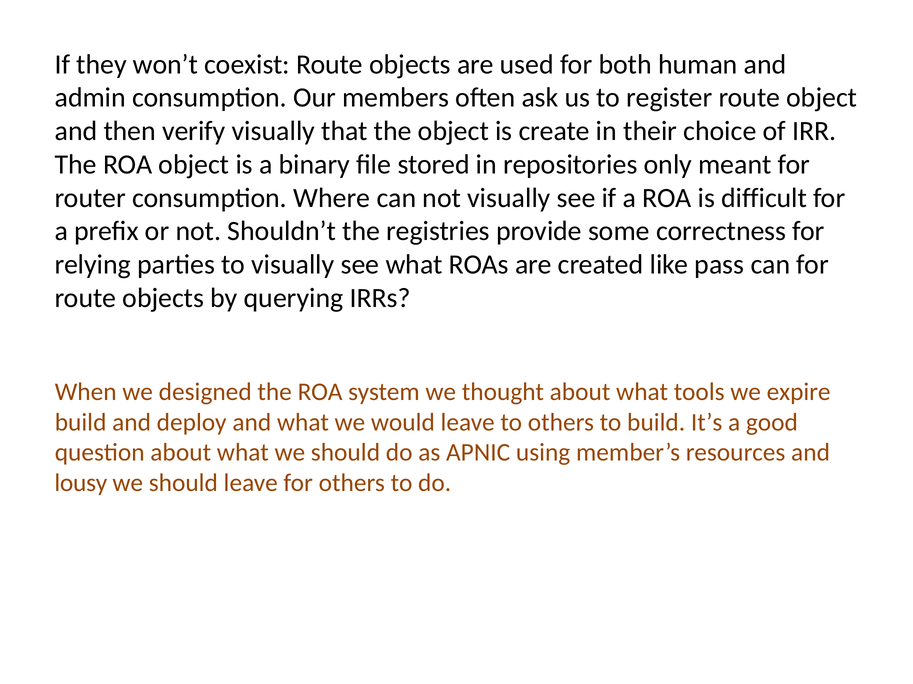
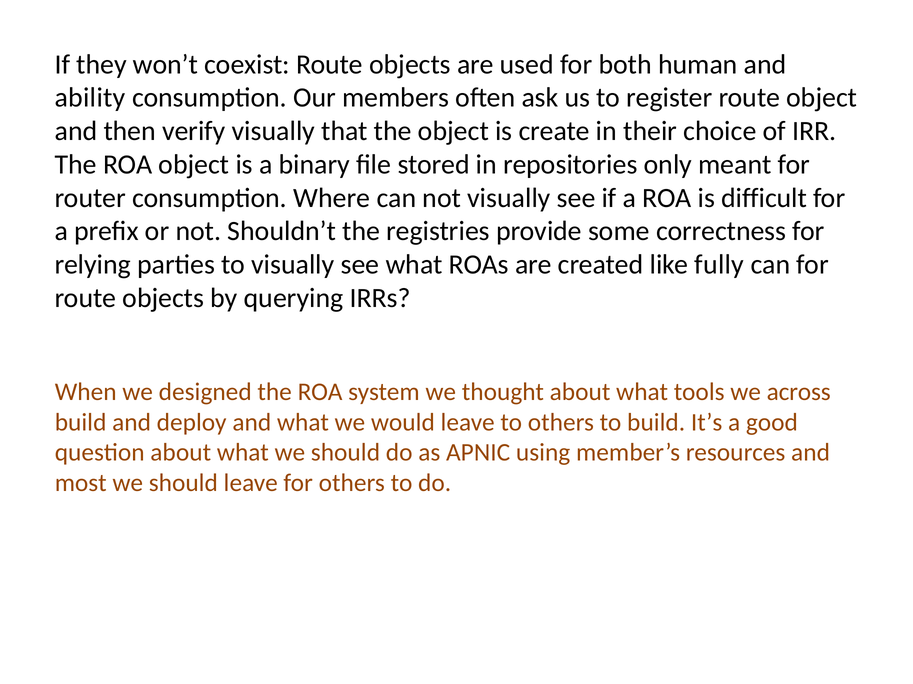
admin: admin -> ability
pass: pass -> fully
expire: expire -> across
lousy: lousy -> most
